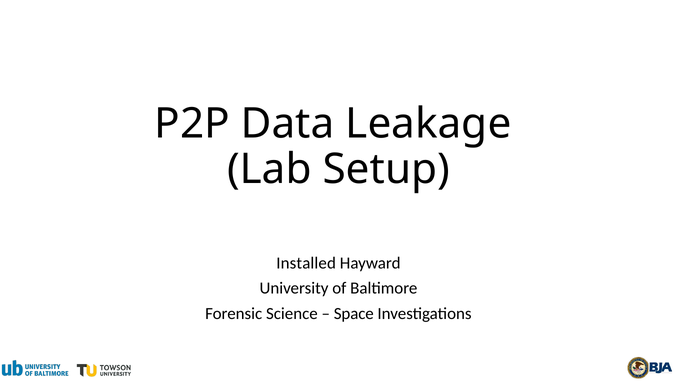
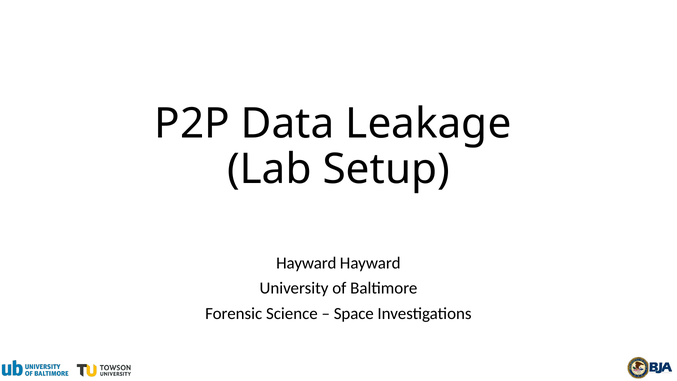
Installed at (306, 263): Installed -> Hayward
